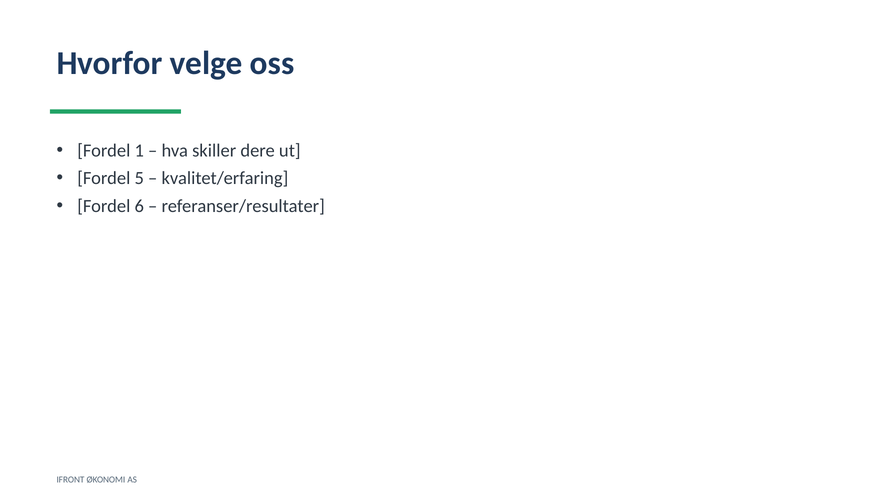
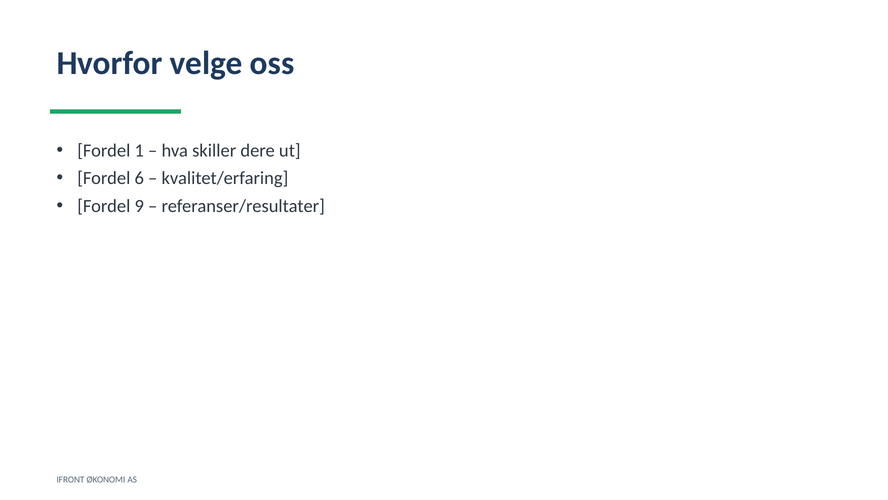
5: 5 -> 6
6: 6 -> 9
